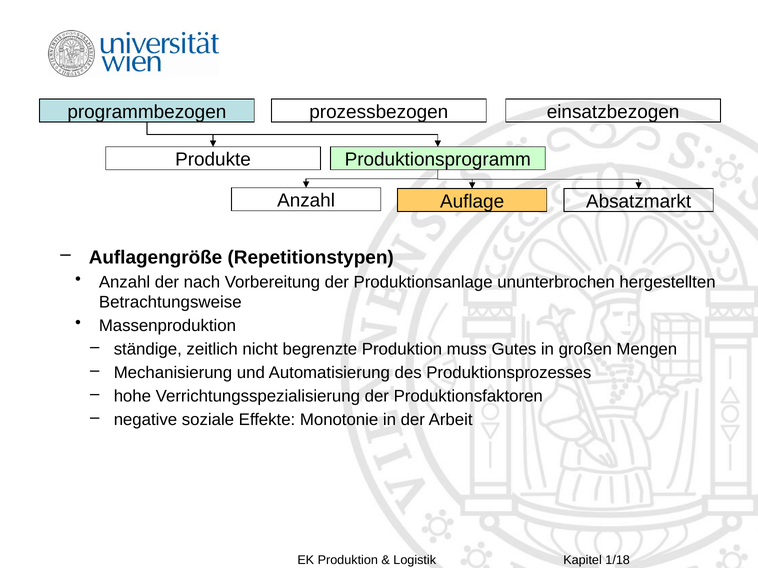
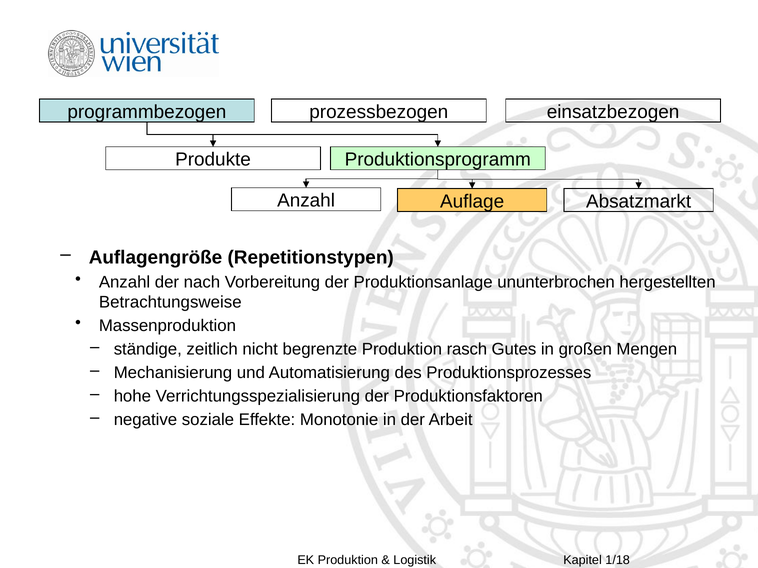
muss: muss -> rasch
